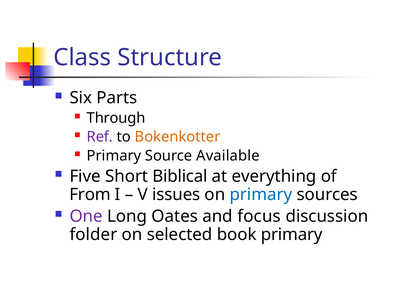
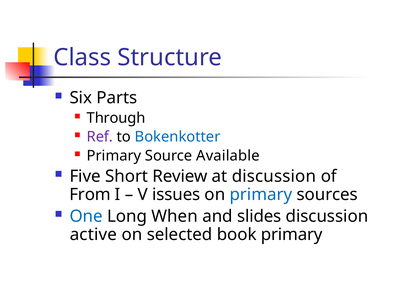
Bokenkotter colour: orange -> blue
Biblical: Biblical -> Review
at everything: everything -> discussion
One colour: purple -> blue
Oates: Oates -> When
focus: focus -> slides
folder: folder -> active
